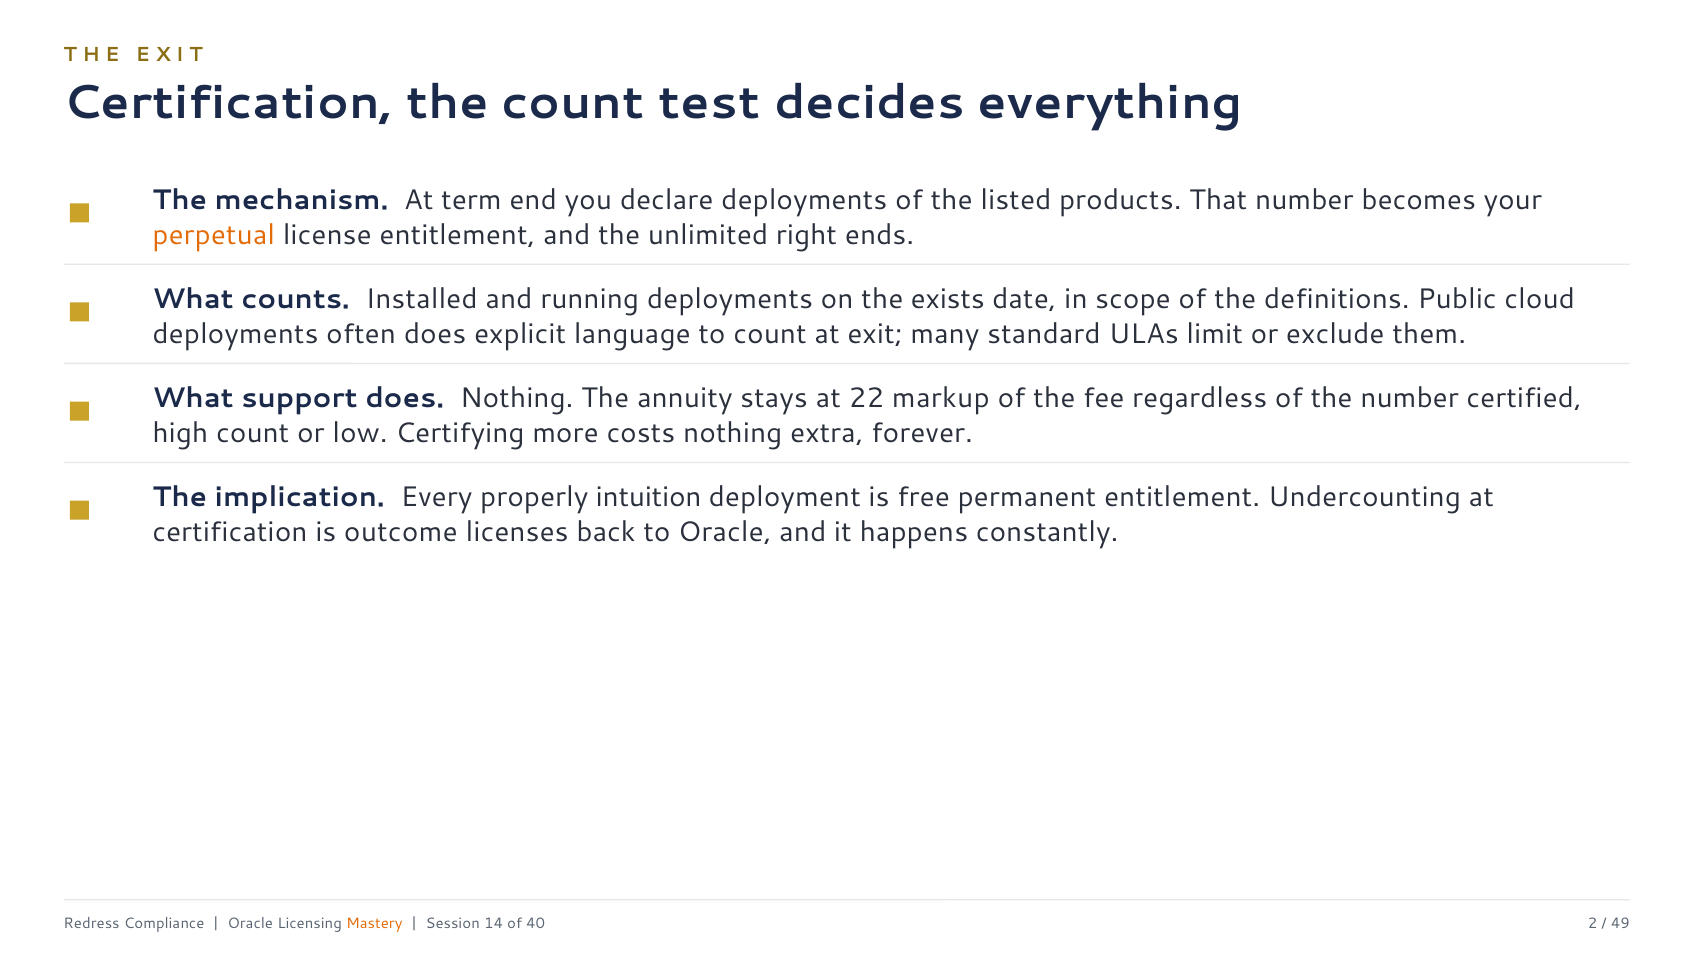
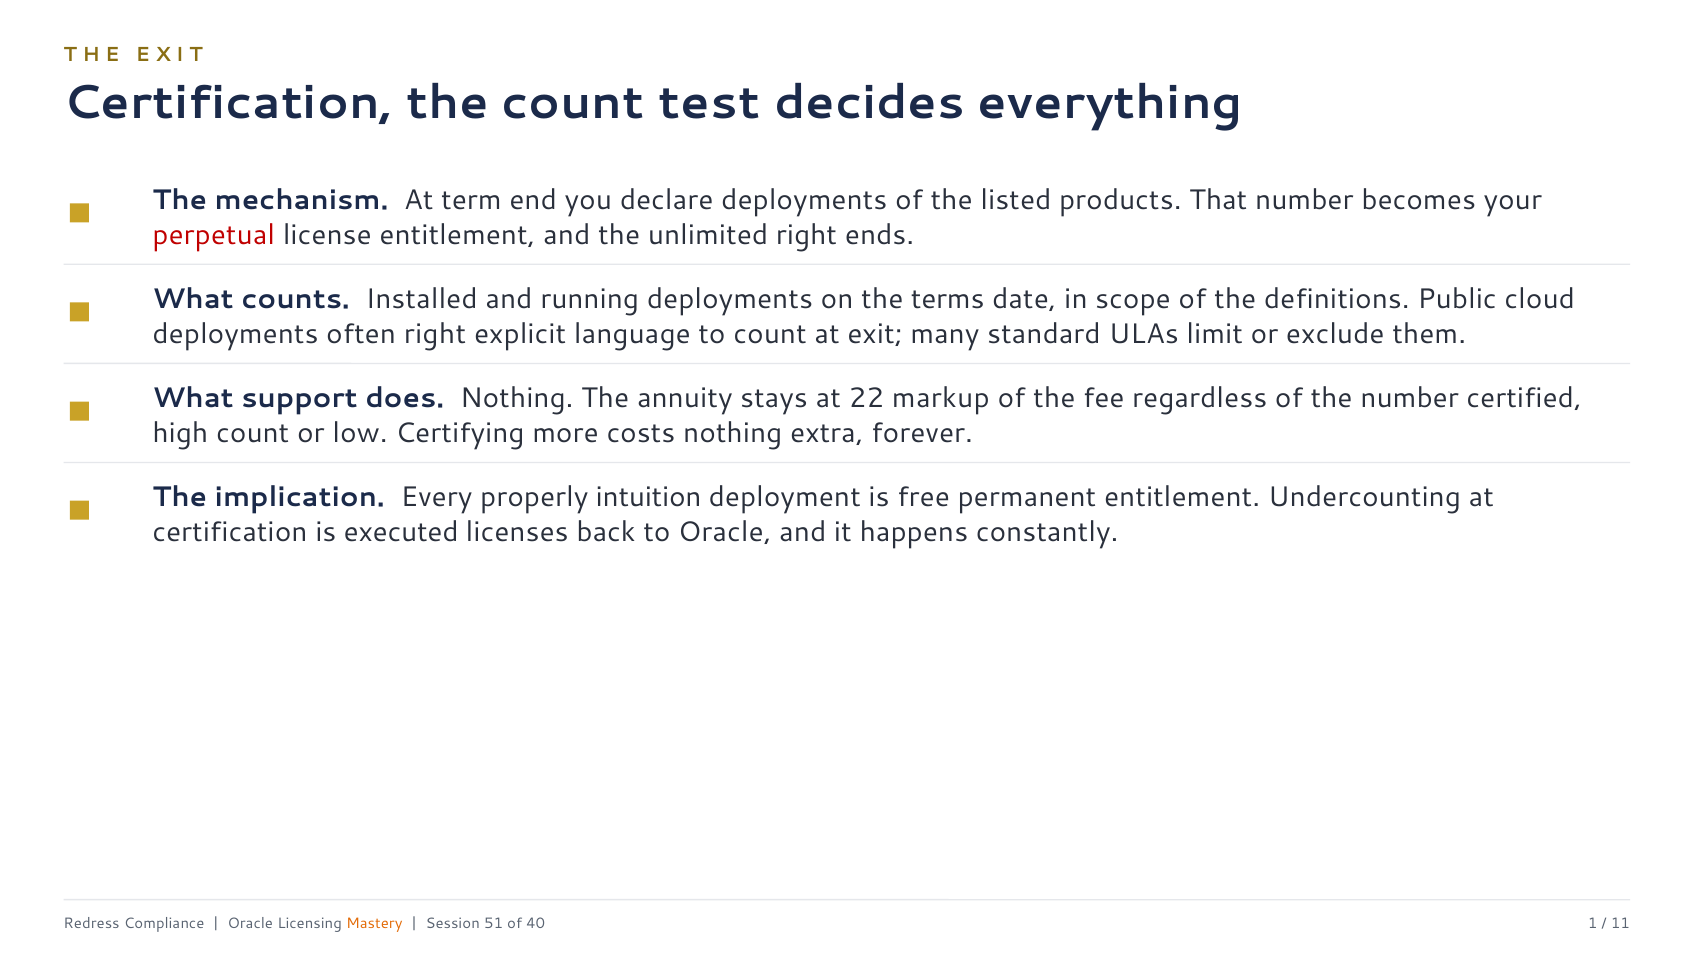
perpetual colour: orange -> red
exists: exists -> terms
often does: does -> right
outcome: outcome -> executed
14: 14 -> 51
2: 2 -> 1
49: 49 -> 11
